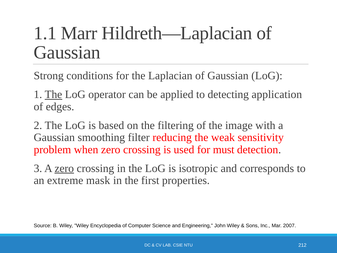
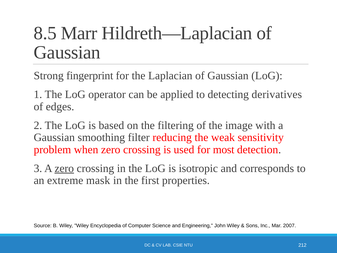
1.1: 1.1 -> 8.5
conditions: conditions -> fingerprint
The at (53, 94) underline: present -> none
application: application -> derivatives
must: must -> most
